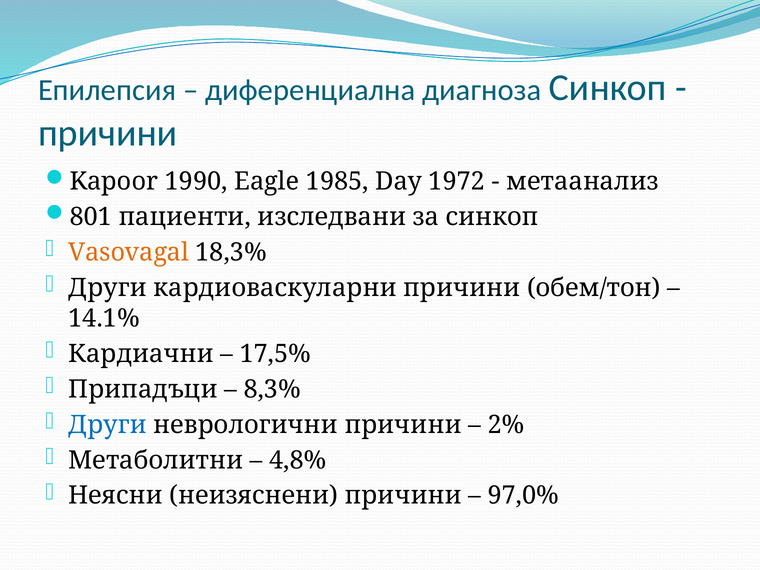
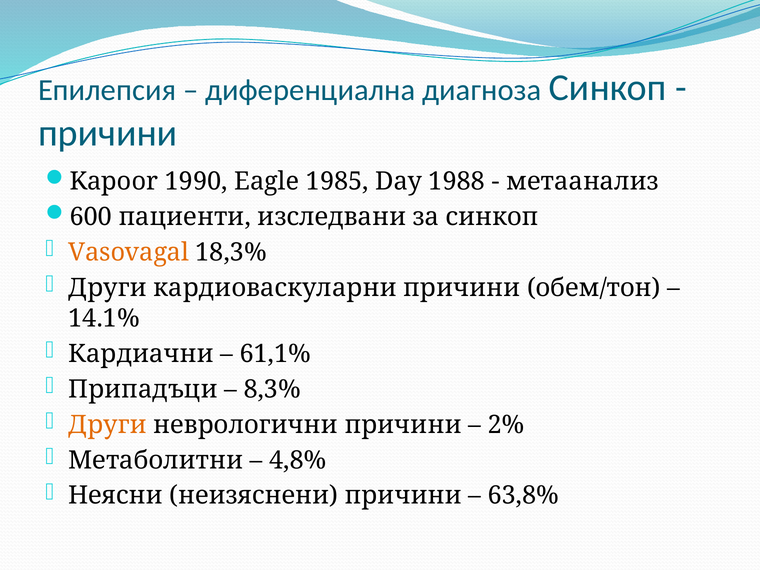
1972: 1972 -> 1988
801: 801 -> 600
17,5%: 17,5% -> 61,1%
Други at (108, 425) colour: blue -> orange
97,0%: 97,0% -> 63,8%
